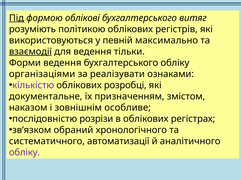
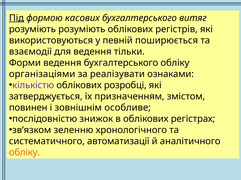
облікові: облікові -> касових
розуміють політикою: політикою -> розуміють
максимально: максимально -> поширюється
взаємодії underline: present -> none
документальне: документальне -> затверджується
наказом: наказом -> повинен
розрізи: розрізи -> знижок
обраний: обраний -> зеленню
обліку at (24, 153) colour: purple -> orange
